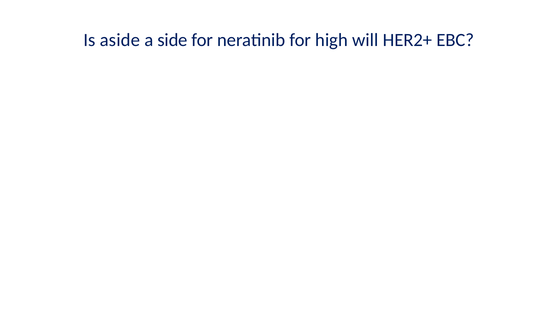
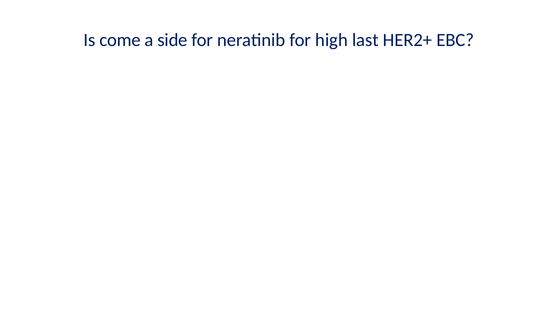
aside: aside -> come
will: will -> last
